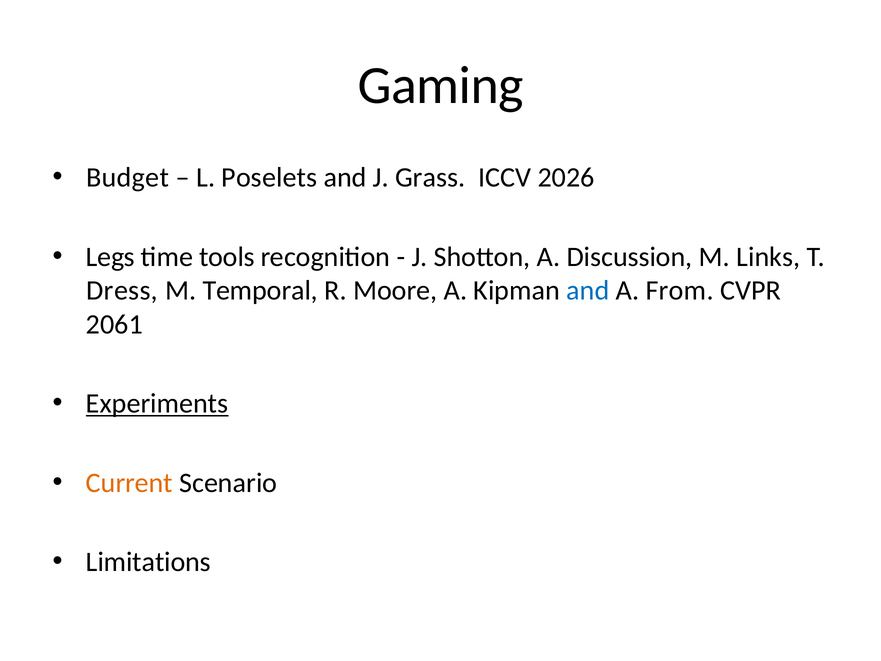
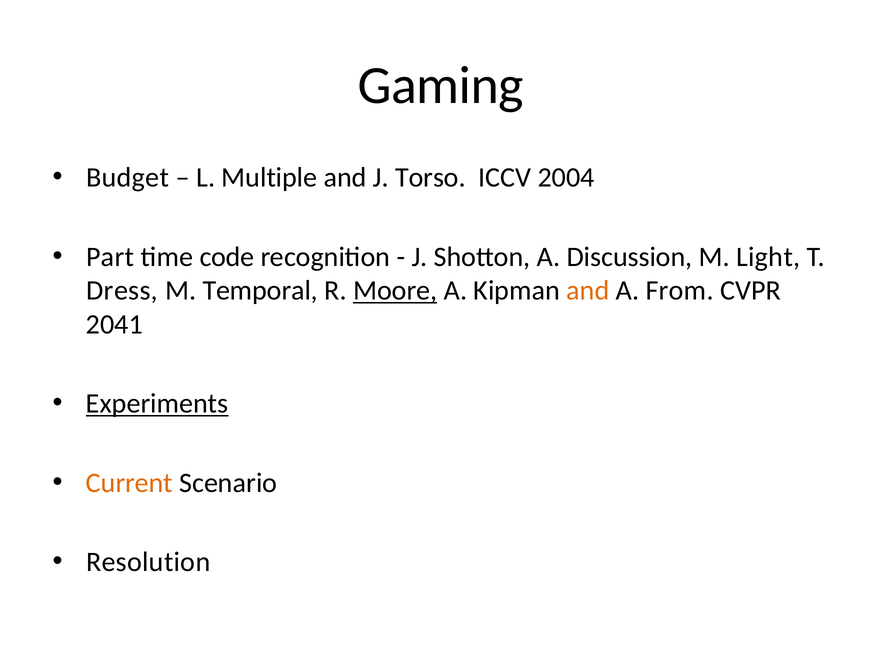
Poselets: Poselets -> Multiple
Grass: Grass -> Torso
2026: 2026 -> 2004
Legs: Legs -> Part
tools: tools -> code
Links: Links -> Light
Moore underline: none -> present
and at (588, 290) colour: blue -> orange
2061: 2061 -> 2041
Limitations: Limitations -> Resolution
